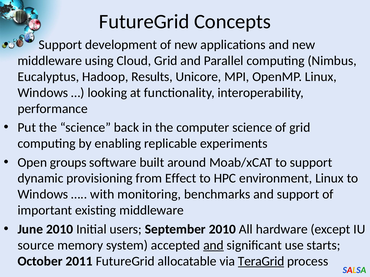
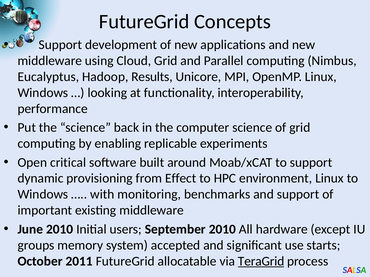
groups: groups -> critical
source: source -> groups
and at (213, 246) underline: present -> none
